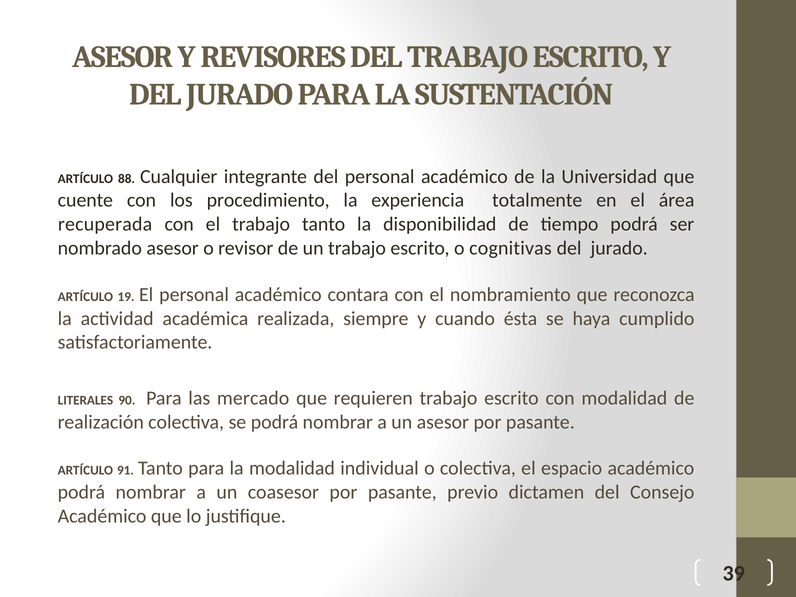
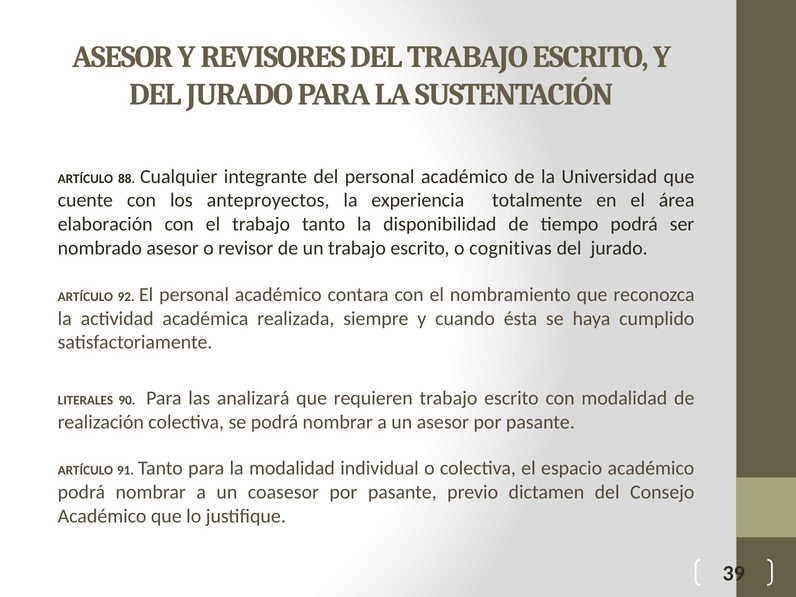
procedimiento: procedimiento -> anteproyectos
recuperada: recuperada -> elaboración
19: 19 -> 92
mercado: mercado -> analizará
